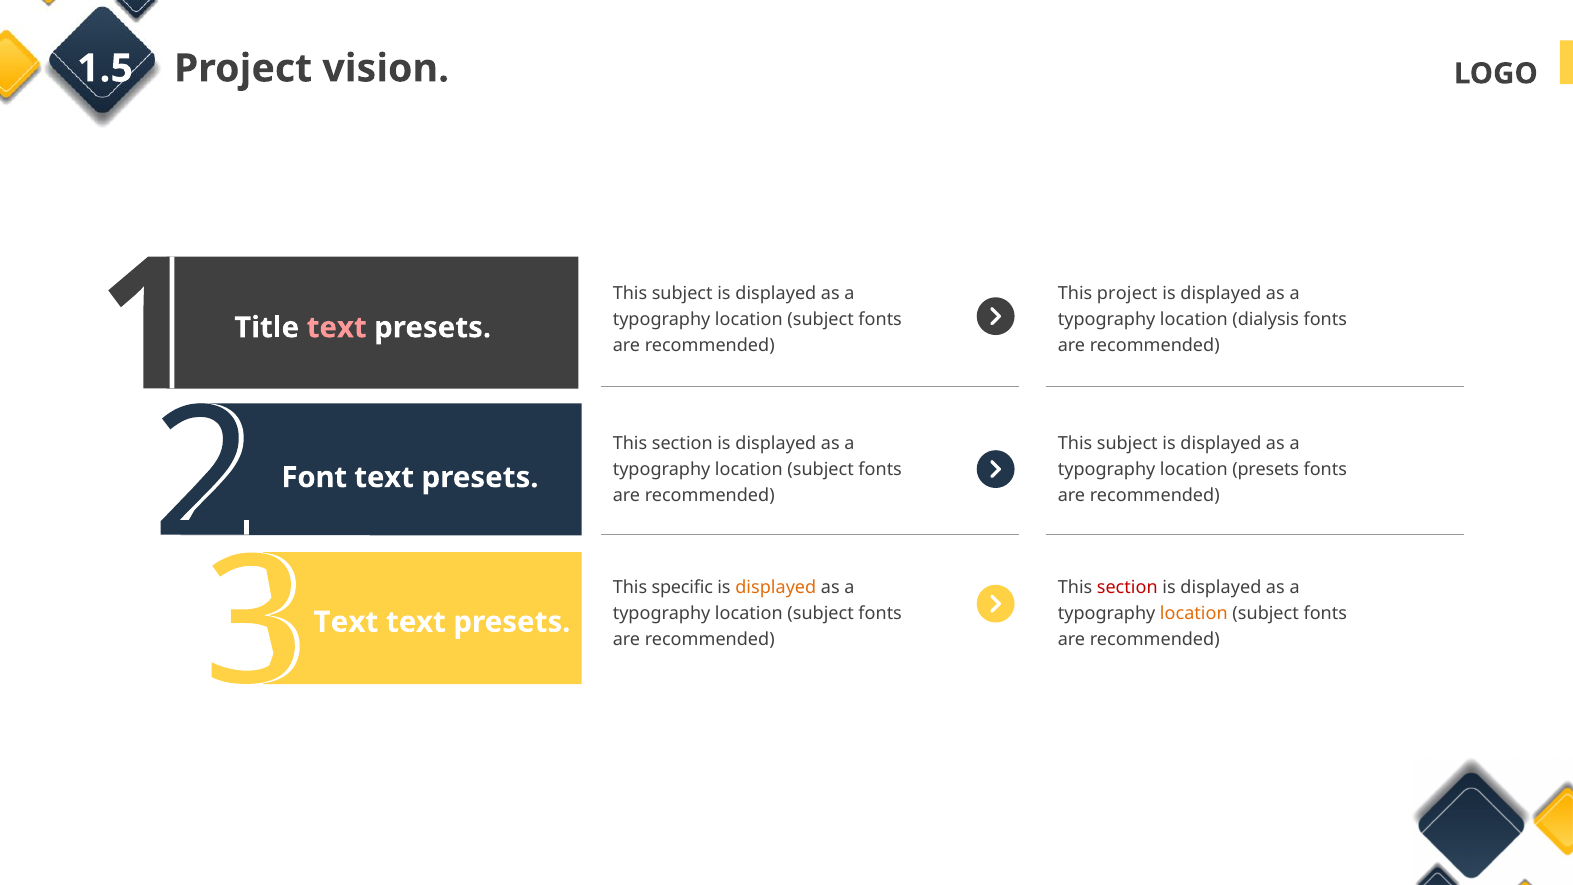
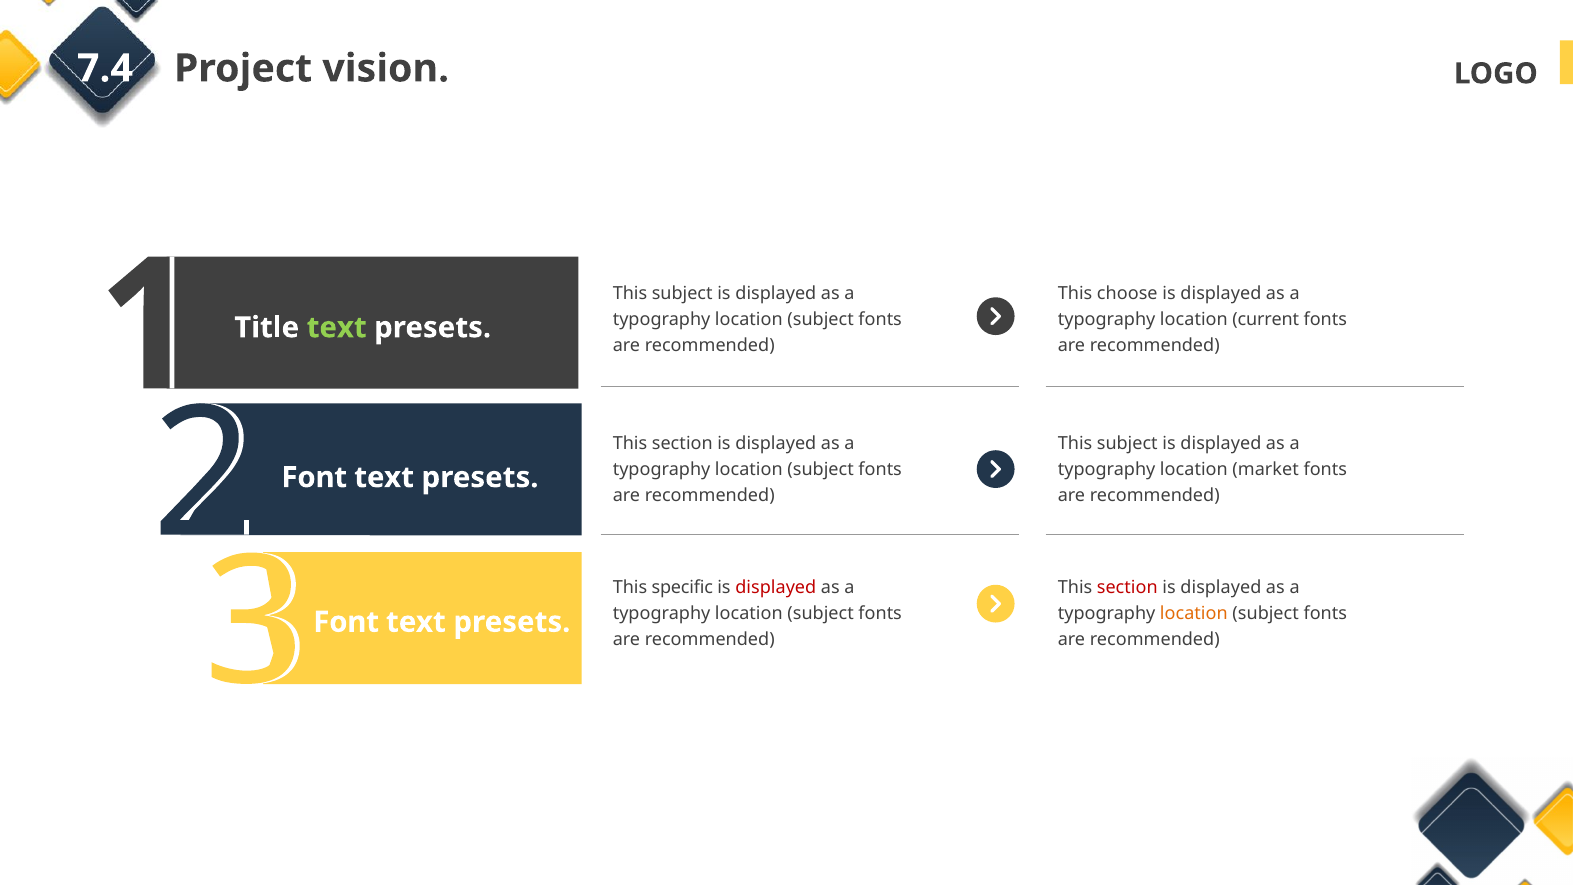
1.5: 1.5 -> 7.4
This project: project -> choose
dialysis: dialysis -> current
text at (337, 328) colour: pink -> light green
location presets: presets -> market
displayed at (776, 588) colour: orange -> red
Text at (346, 622): Text -> Font
